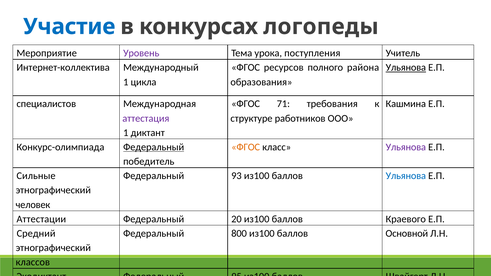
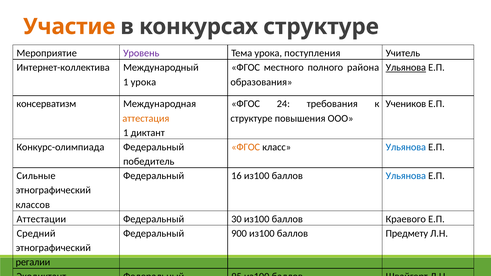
Участие colour: blue -> orange
конкурсах логопеды: логопеды -> структуре
ресурсов: ресурсов -> местного
1 цикла: цикла -> урока
специалистов: специалистов -> консерватизм
71: 71 -> 24
Кашмина: Кашмина -> Учеников
аттестация colour: purple -> orange
работников: работников -> повышения
Федеральный at (154, 147) underline: present -> none
Ульянова at (406, 147) colour: purple -> blue
93: 93 -> 16
человек: человек -> классов
20: 20 -> 30
800: 800 -> 900
Основной: Основной -> Предмету
классов: классов -> регалии
